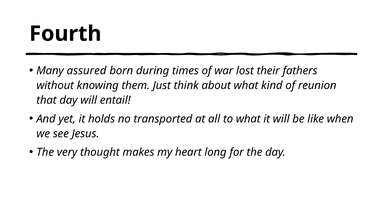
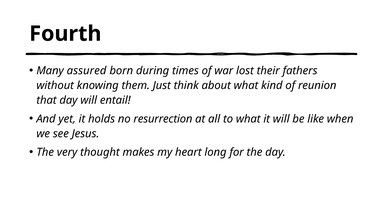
transported: transported -> resurrection
